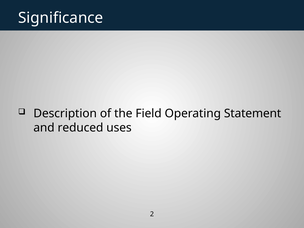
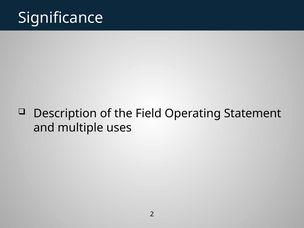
reduced: reduced -> multiple
